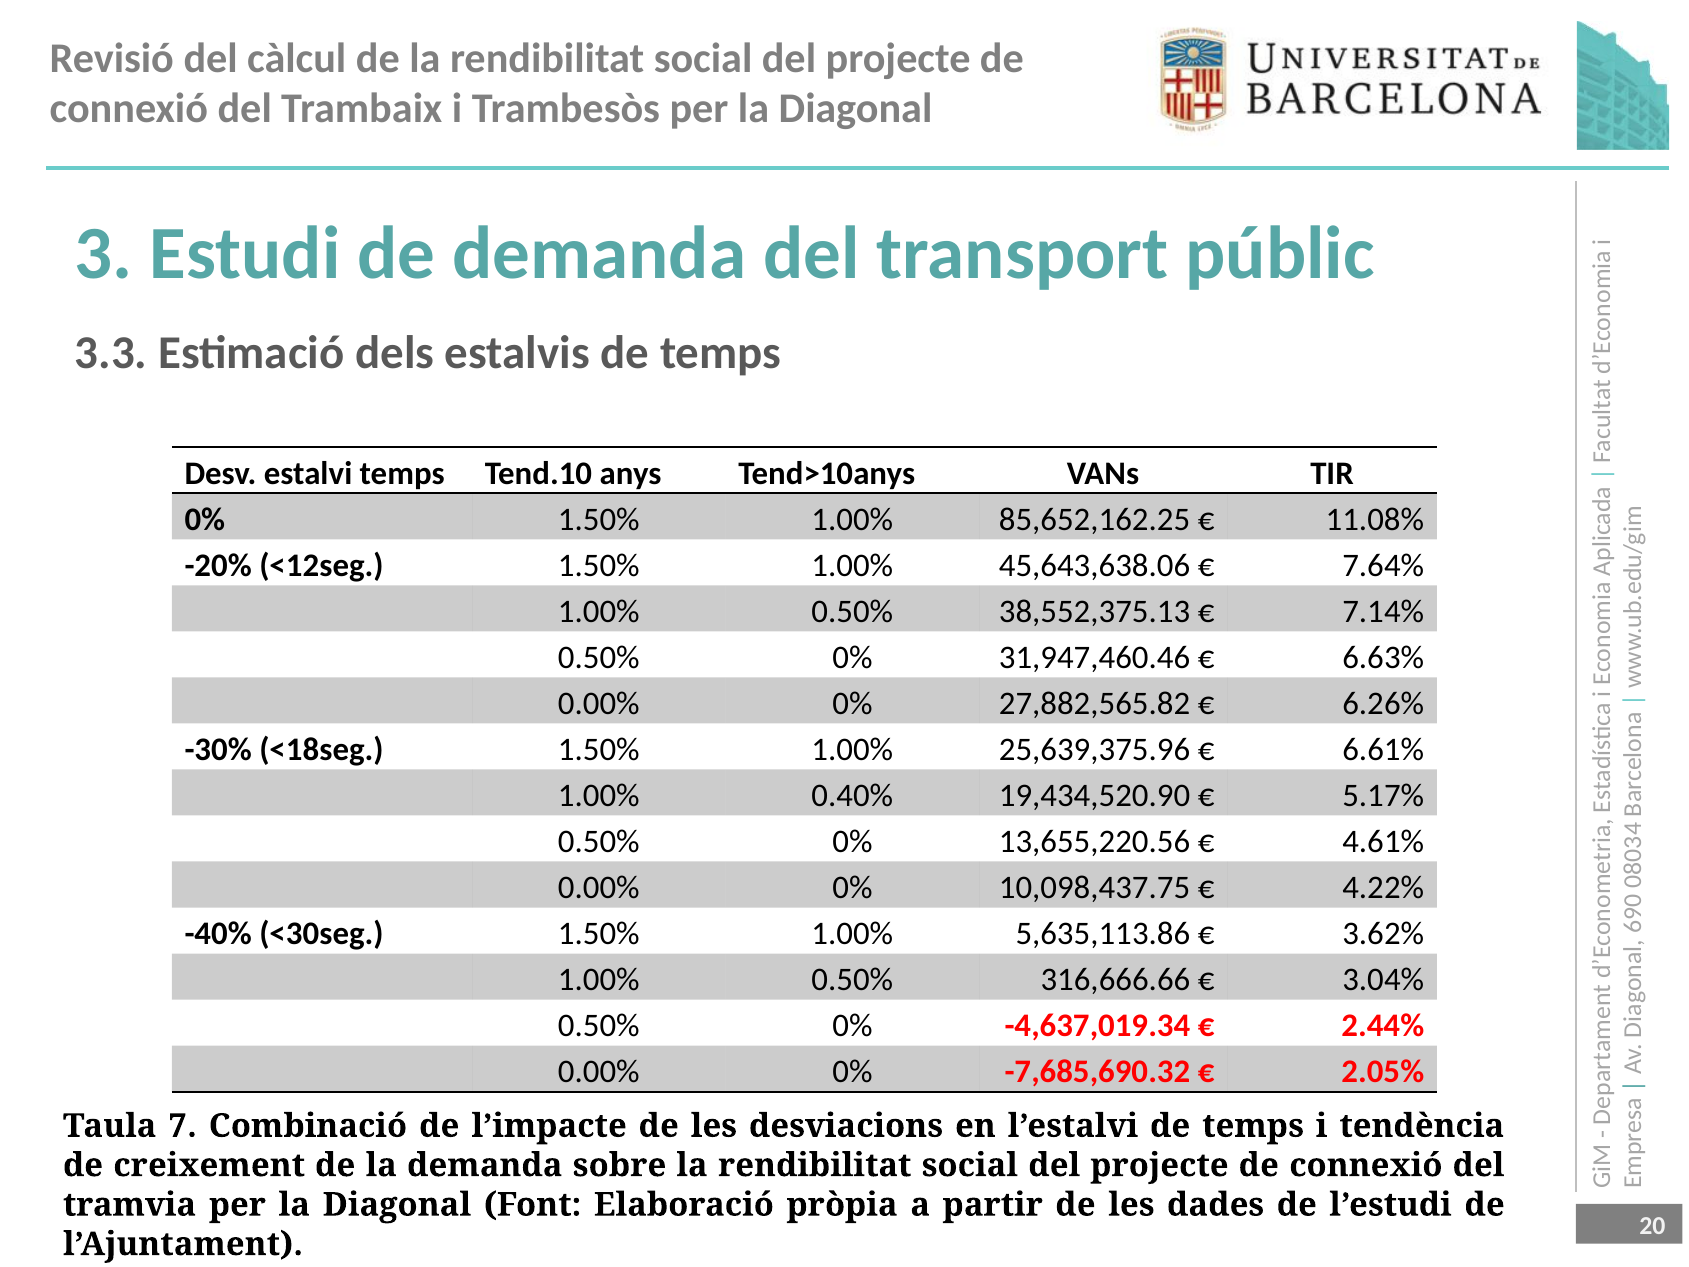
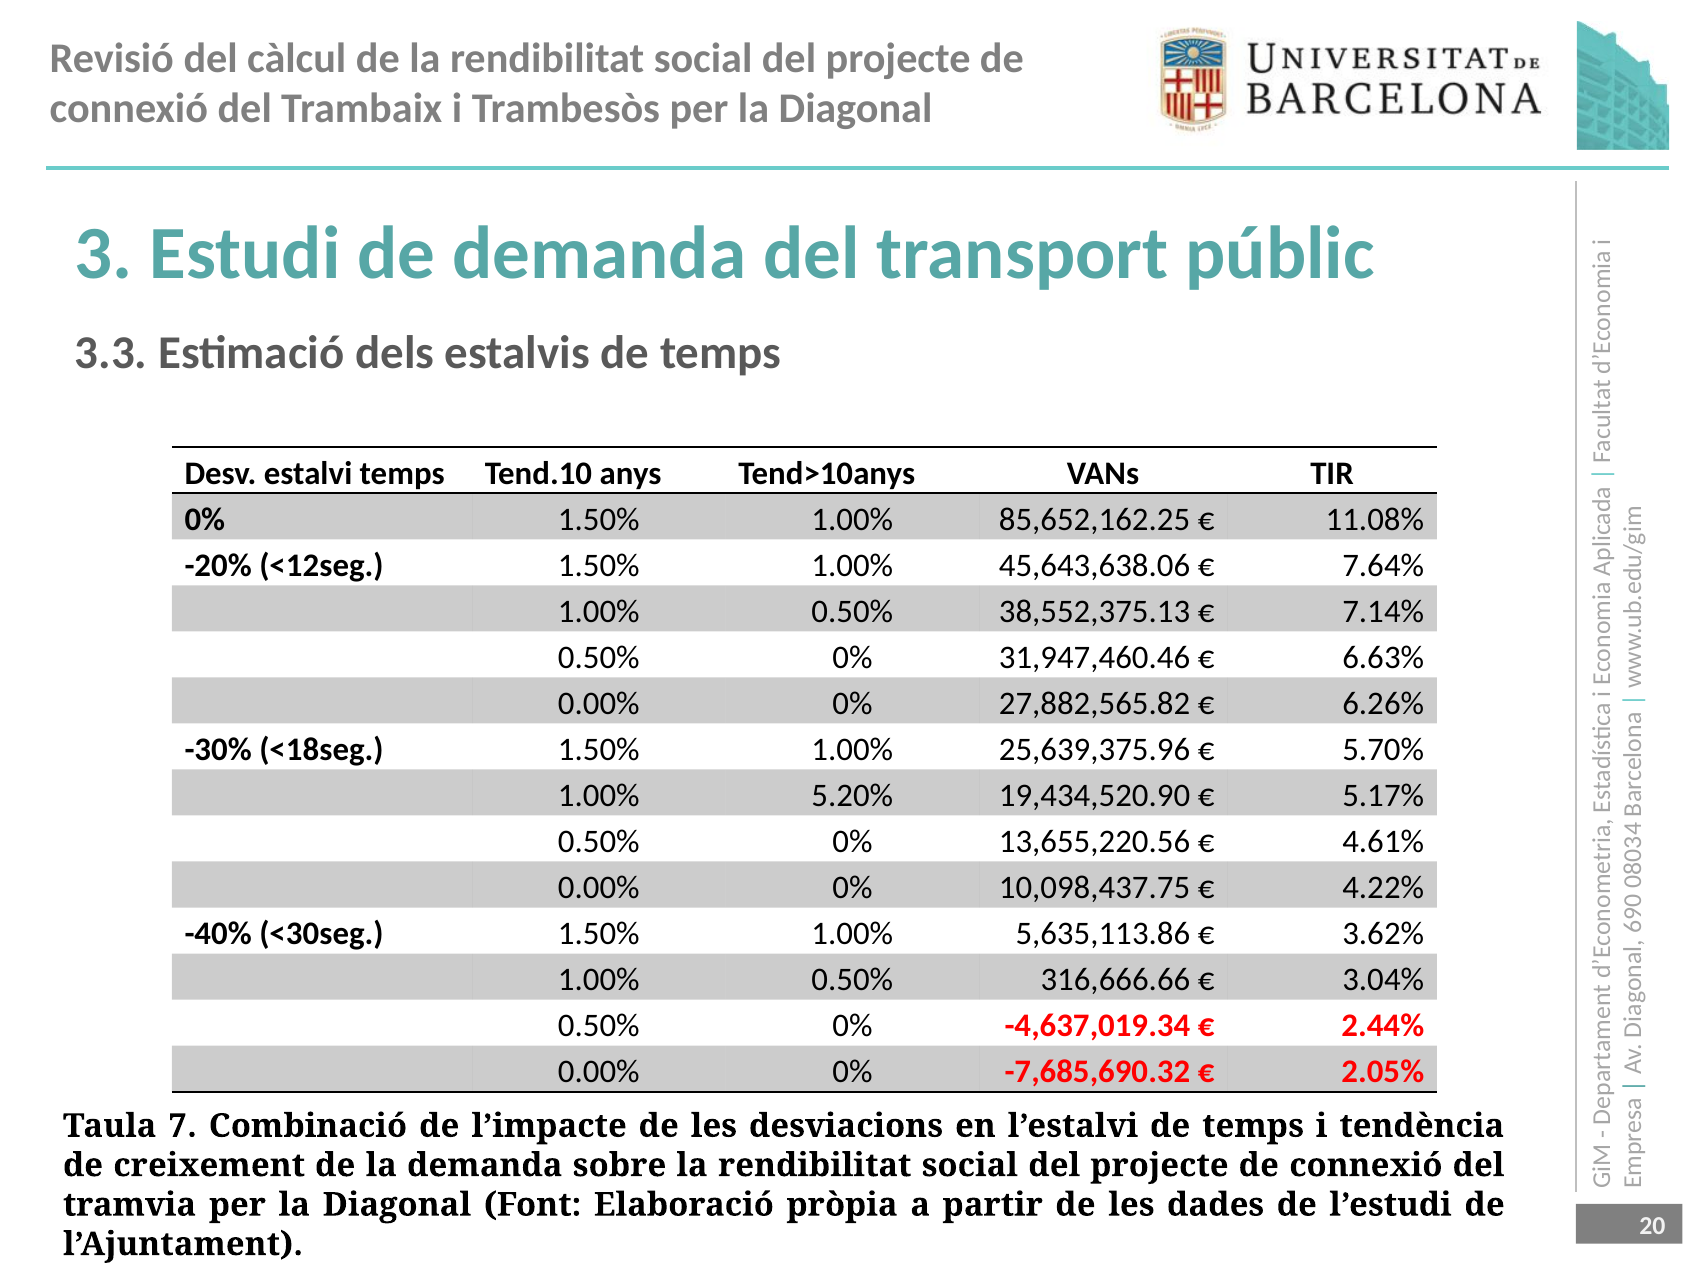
6.61%: 6.61% -> 5.70%
0.40%: 0.40% -> 5.20%
